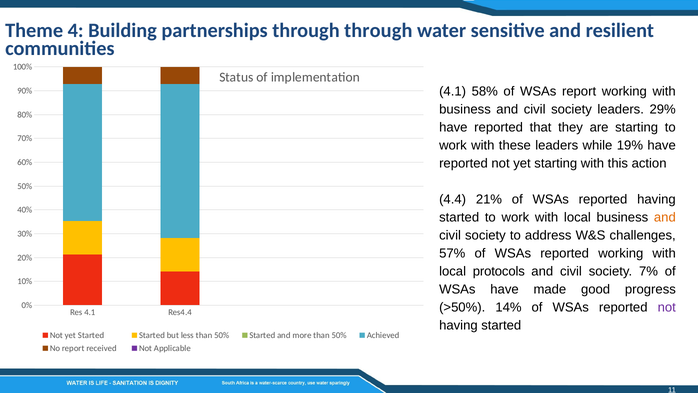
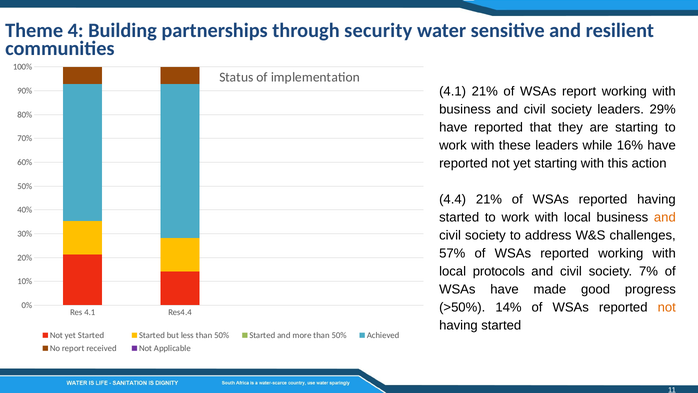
through through: through -> security
4.1 58%: 58% -> 21%
19%: 19% -> 16%
not at (667, 307) colour: purple -> orange
